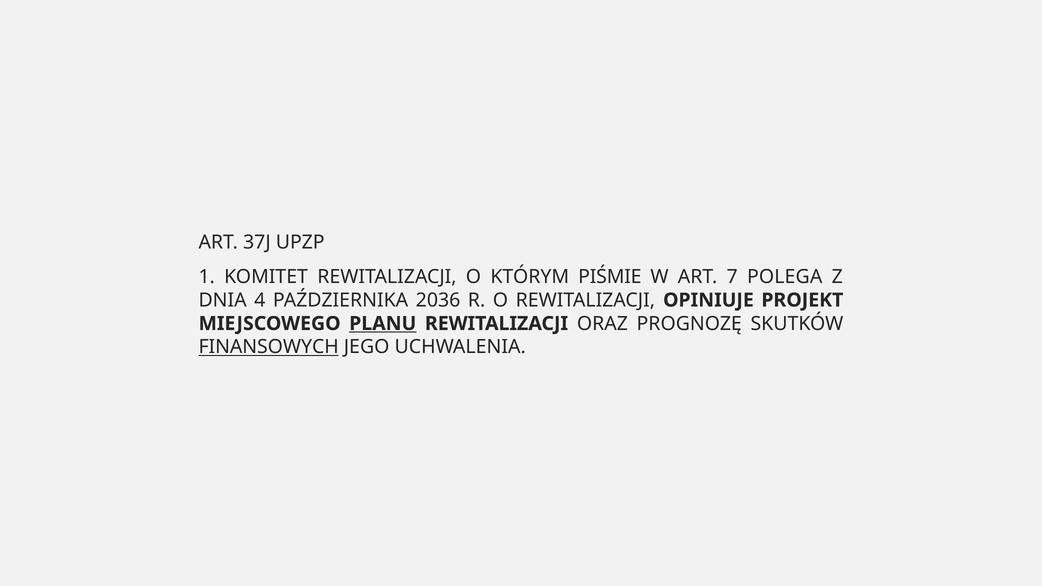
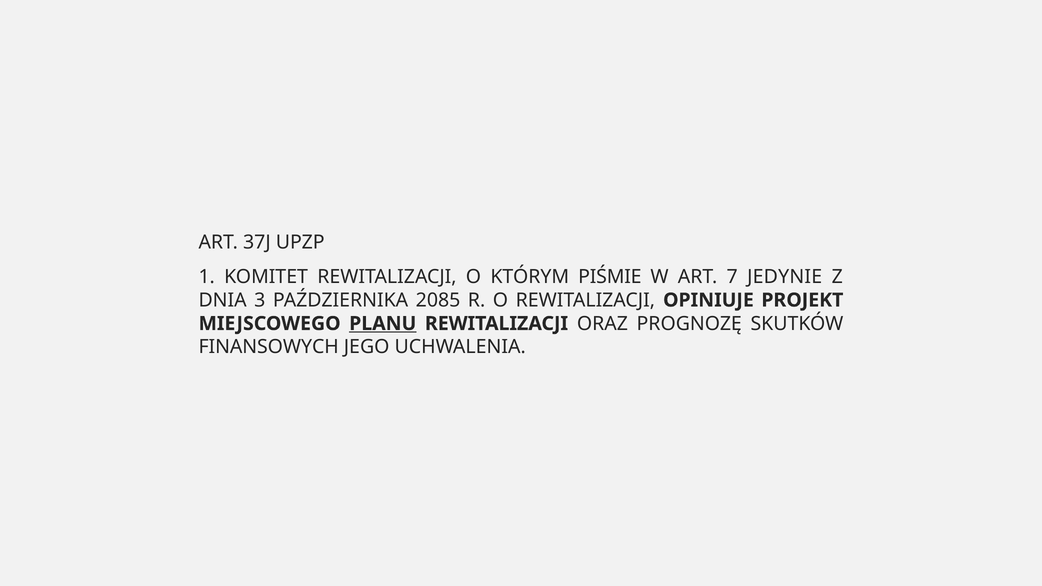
POLEGA: POLEGA -> JEDYNIE
4: 4 -> 3
2036: 2036 -> 2085
FINANSOWYCH underline: present -> none
